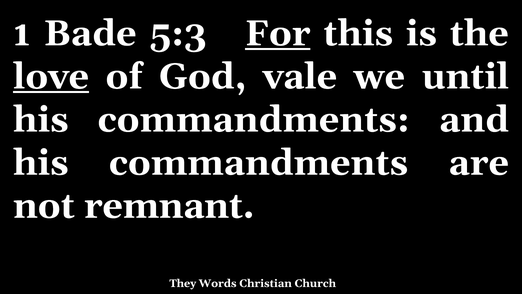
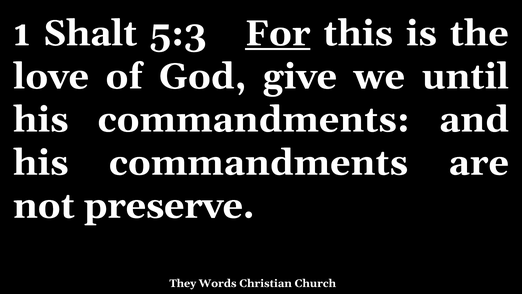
Bade: Bade -> Shalt
love underline: present -> none
vale: vale -> give
remnant: remnant -> preserve
